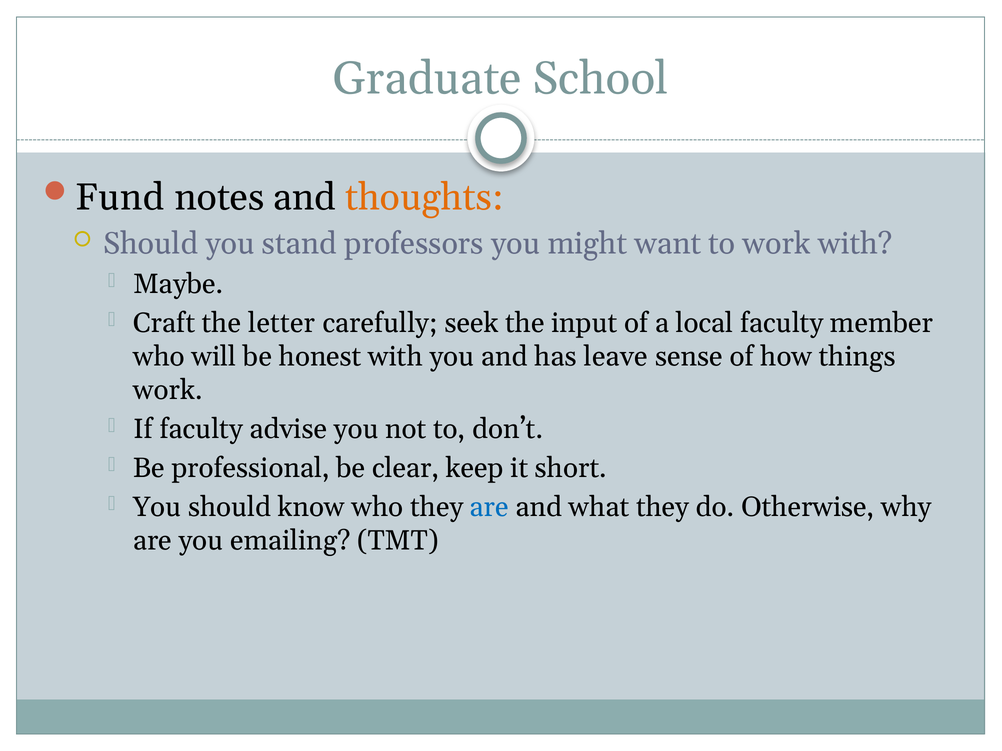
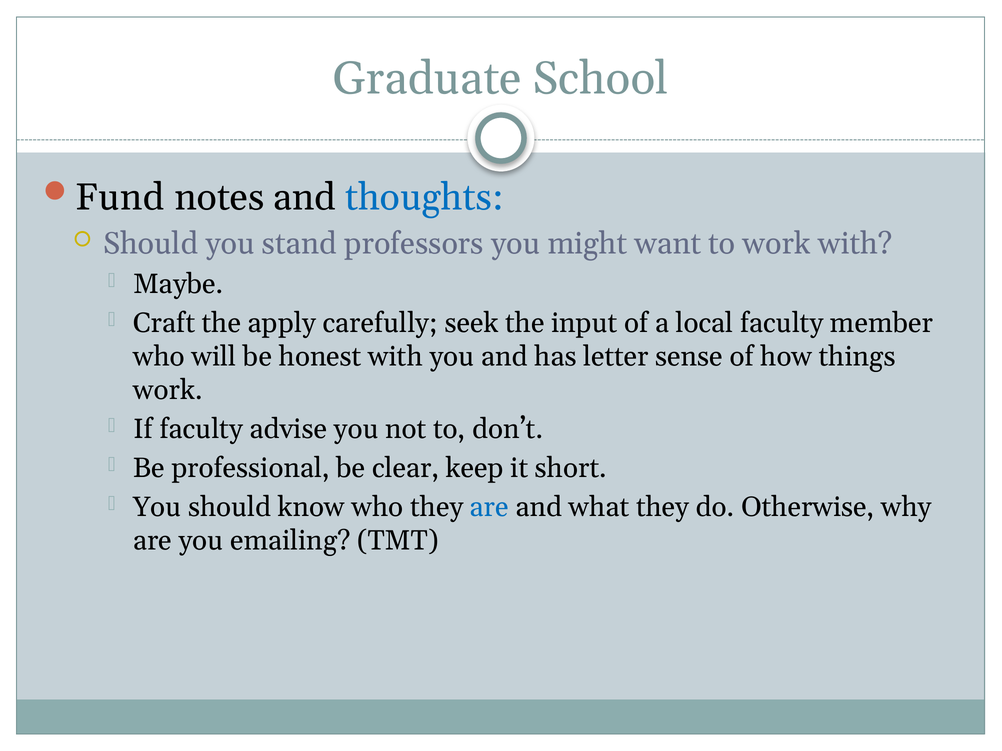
thoughts colour: orange -> blue
letter: letter -> apply
leave: leave -> letter
